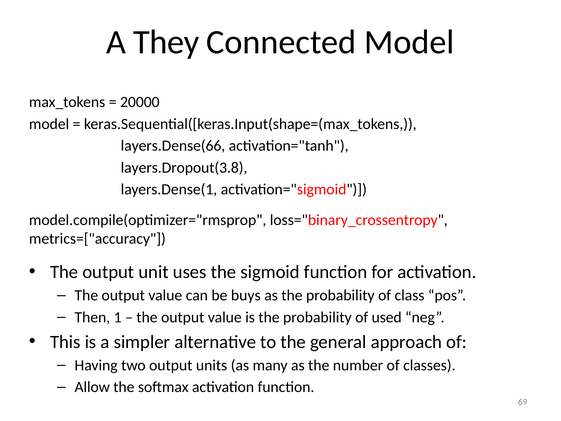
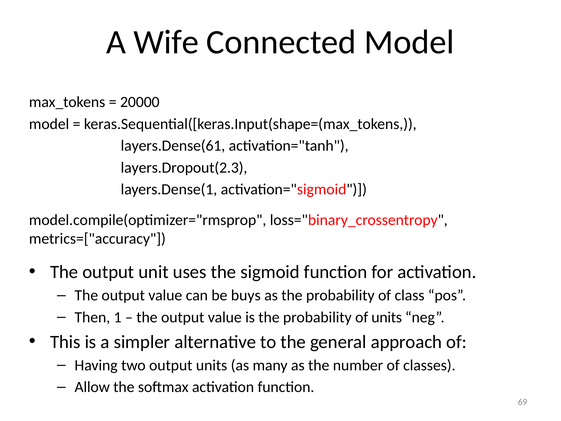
They: They -> Wife
layers.Dense(66: layers.Dense(66 -> layers.Dense(61
layers.Dropout(3.8: layers.Dropout(3.8 -> layers.Dropout(2.3
of used: used -> units
